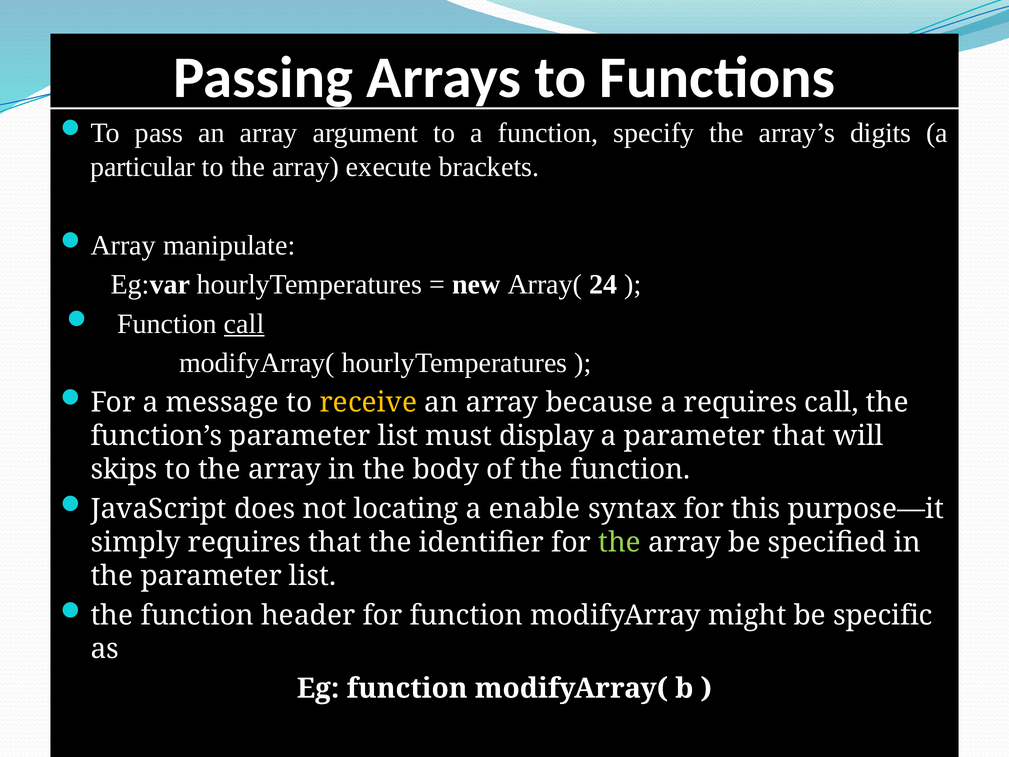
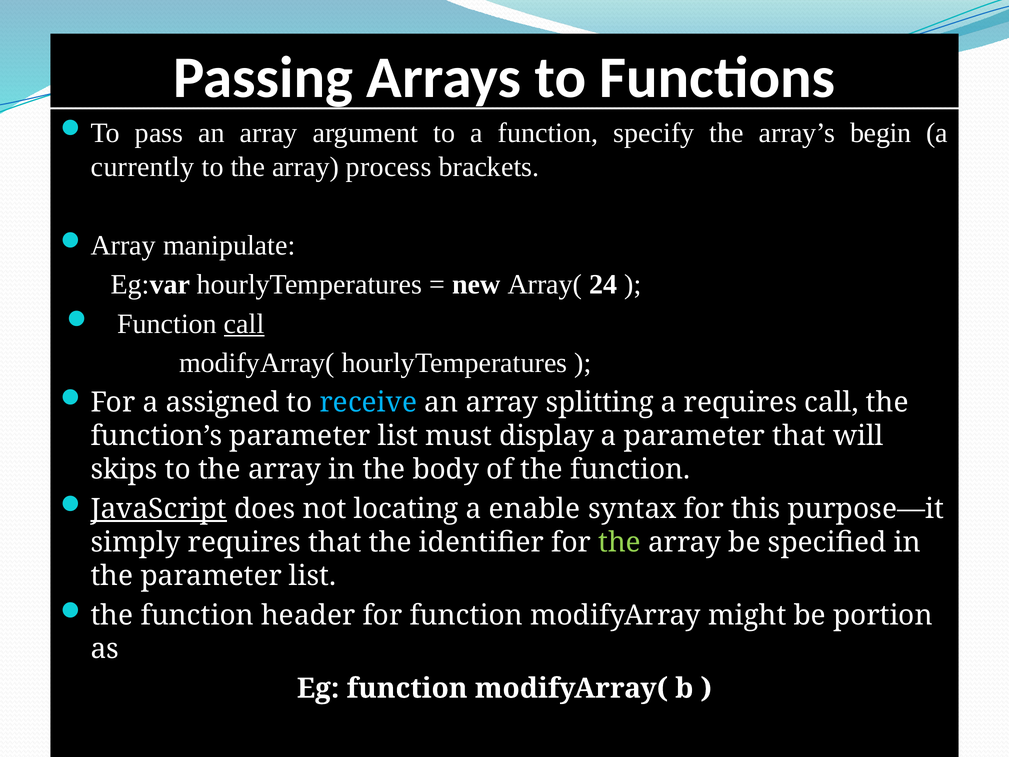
digits: digits -> begin
particular: particular -> currently
execute: execute -> process
message: message -> assigned
receive colour: yellow -> light blue
because: because -> splitting
JavaScript underline: none -> present
specific: specific -> portion
